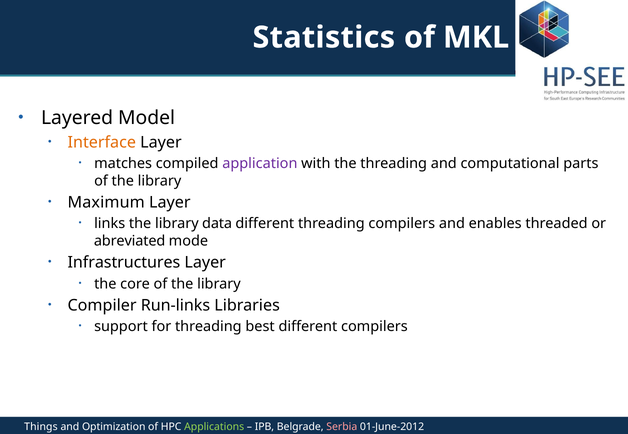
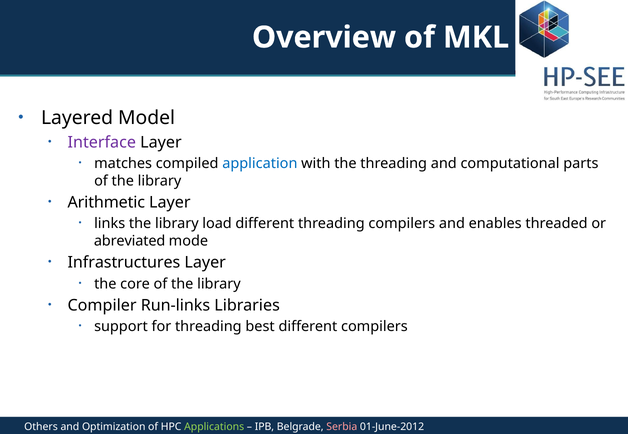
Statistics: Statistics -> Overview
Interface colour: orange -> purple
application colour: purple -> blue
Maximum: Maximum -> Arithmetic
data: data -> load
Things: Things -> Others
